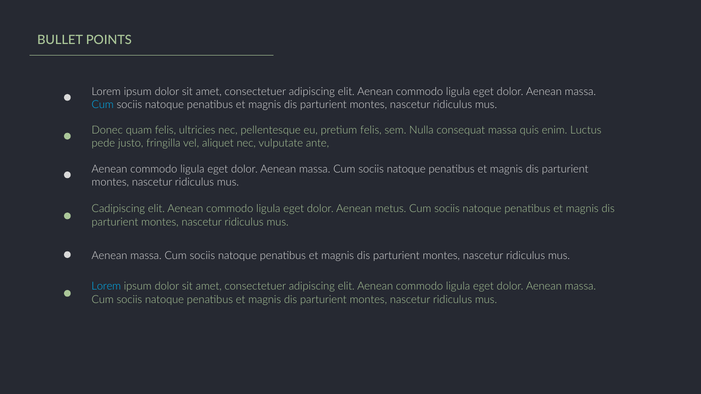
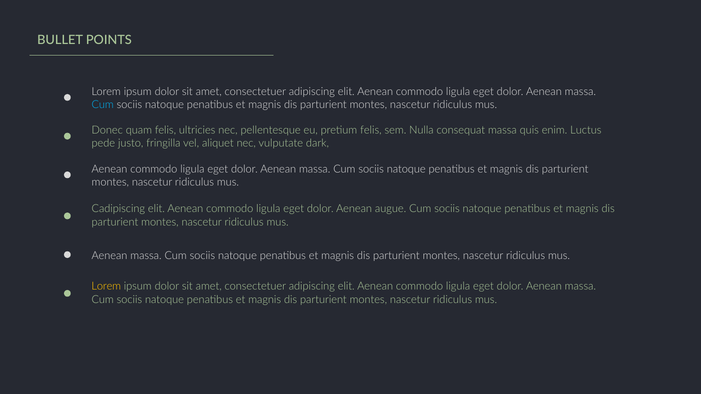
ante: ante -> dark
metus: metus -> augue
Lorem at (106, 286) colour: light blue -> yellow
